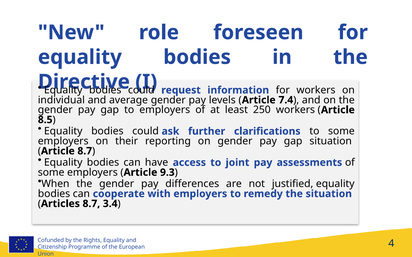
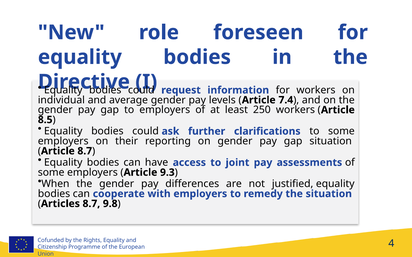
3.4: 3.4 -> 9.8
